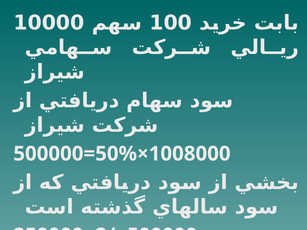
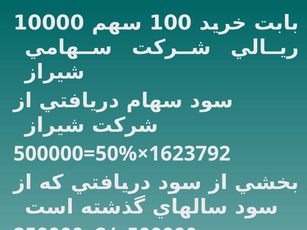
500000=50%×1008000: 500000=50%×1008000 -> 500000=50%×1623792
